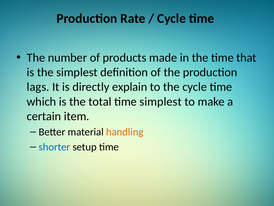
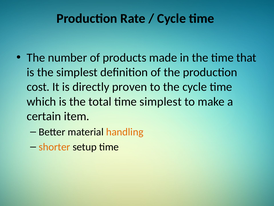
lags: lags -> cost
explain: explain -> proven
shorter colour: blue -> orange
